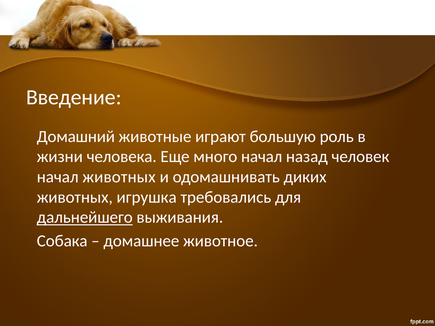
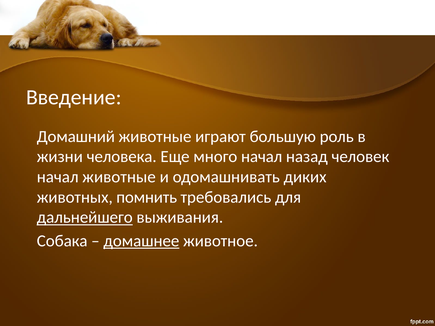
начал животных: животных -> животные
игрушка: игрушка -> помнить
домашнее underline: none -> present
